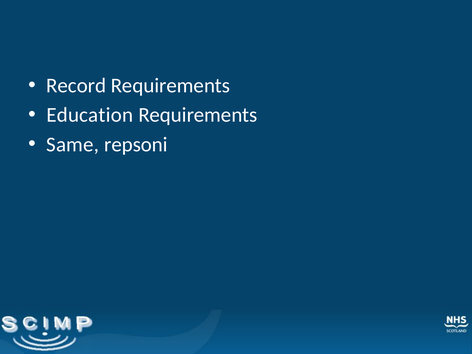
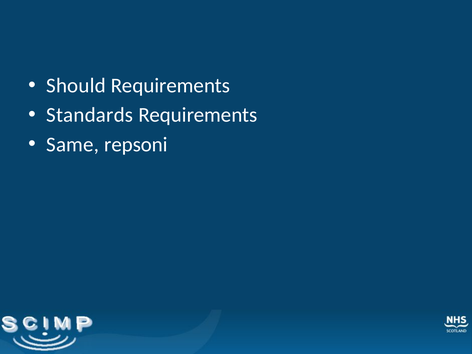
Record: Record -> Should
Education: Education -> Standards
